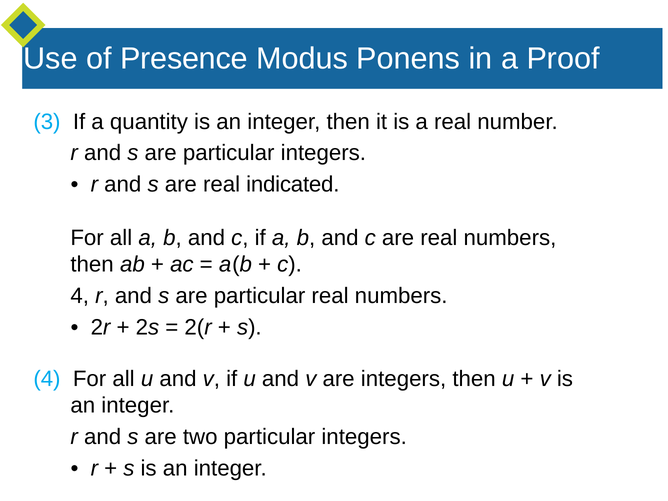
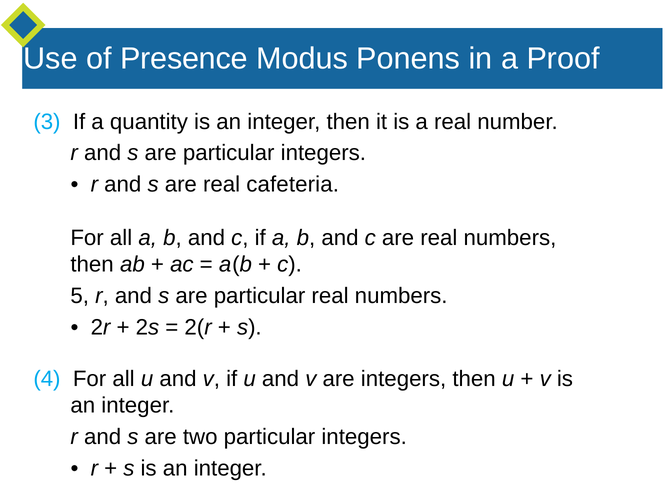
indicated: indicated -> cafeteria
4 at (80, 296): 4 -> 5
